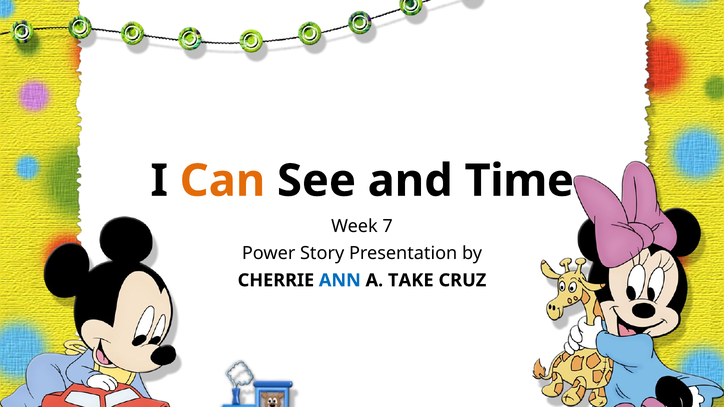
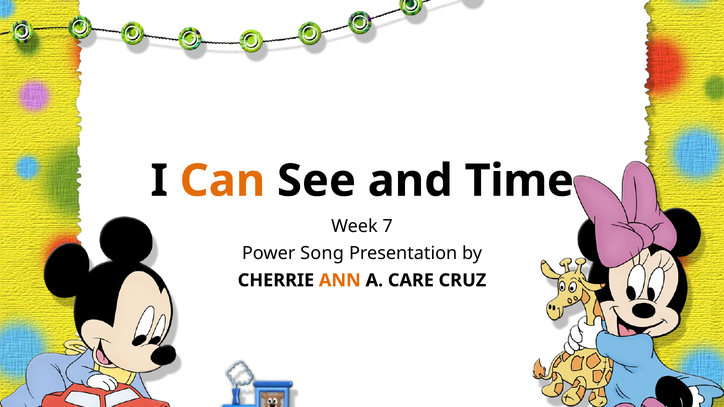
Story: Story -> Song
ANN colour: blue -> orange
TAKE: TAKE -> CARE
